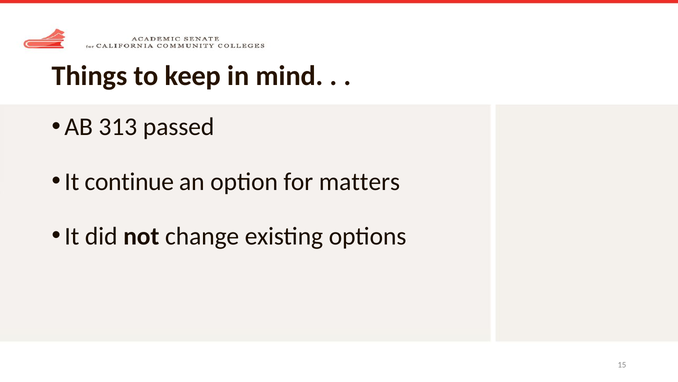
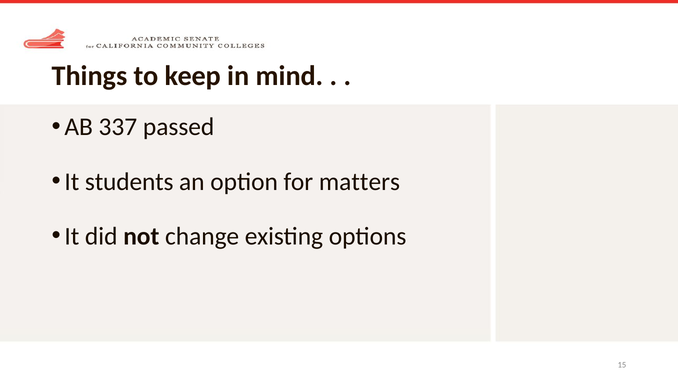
313: 313 -> 337
continue: continue -> students
